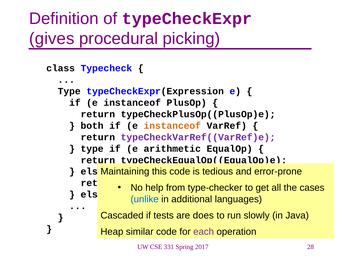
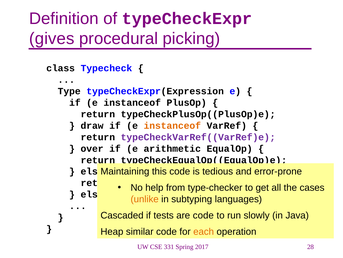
both: both -> draw
type at (92, 148): type -> over
unlike colour: blue -> orange
additional: additional -> subtyping
are does: does -> code
each colour: purple -> orange
